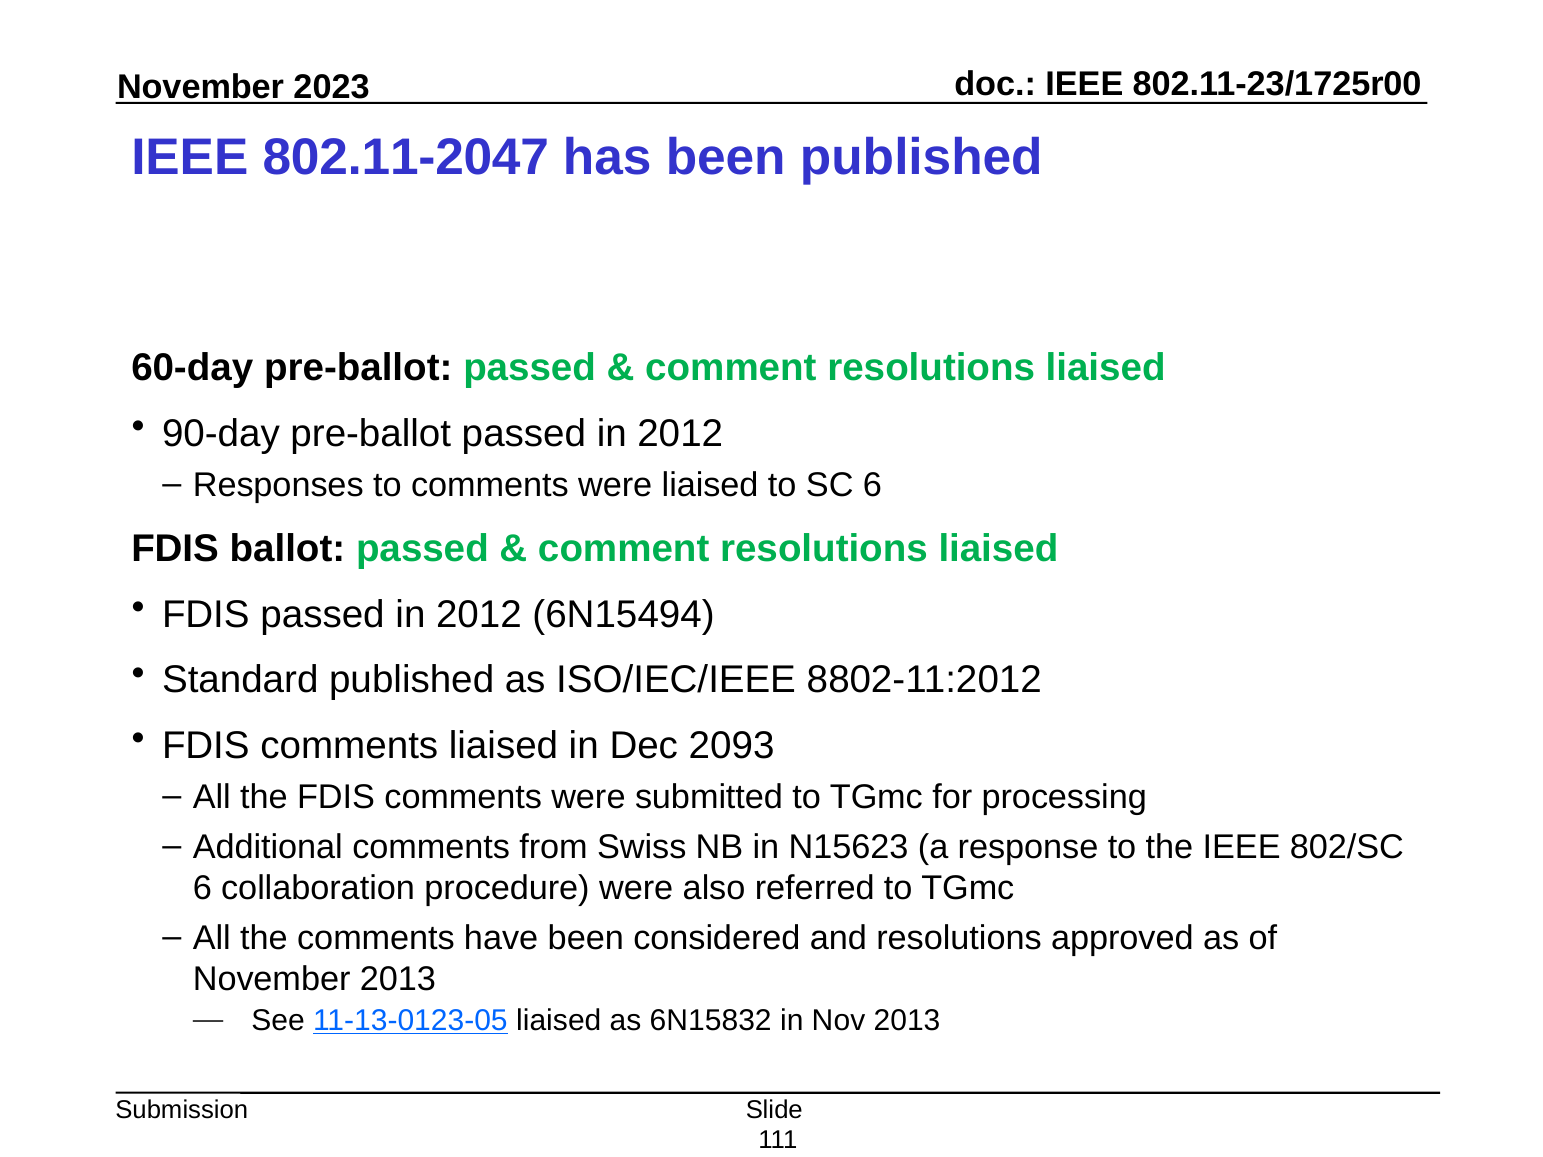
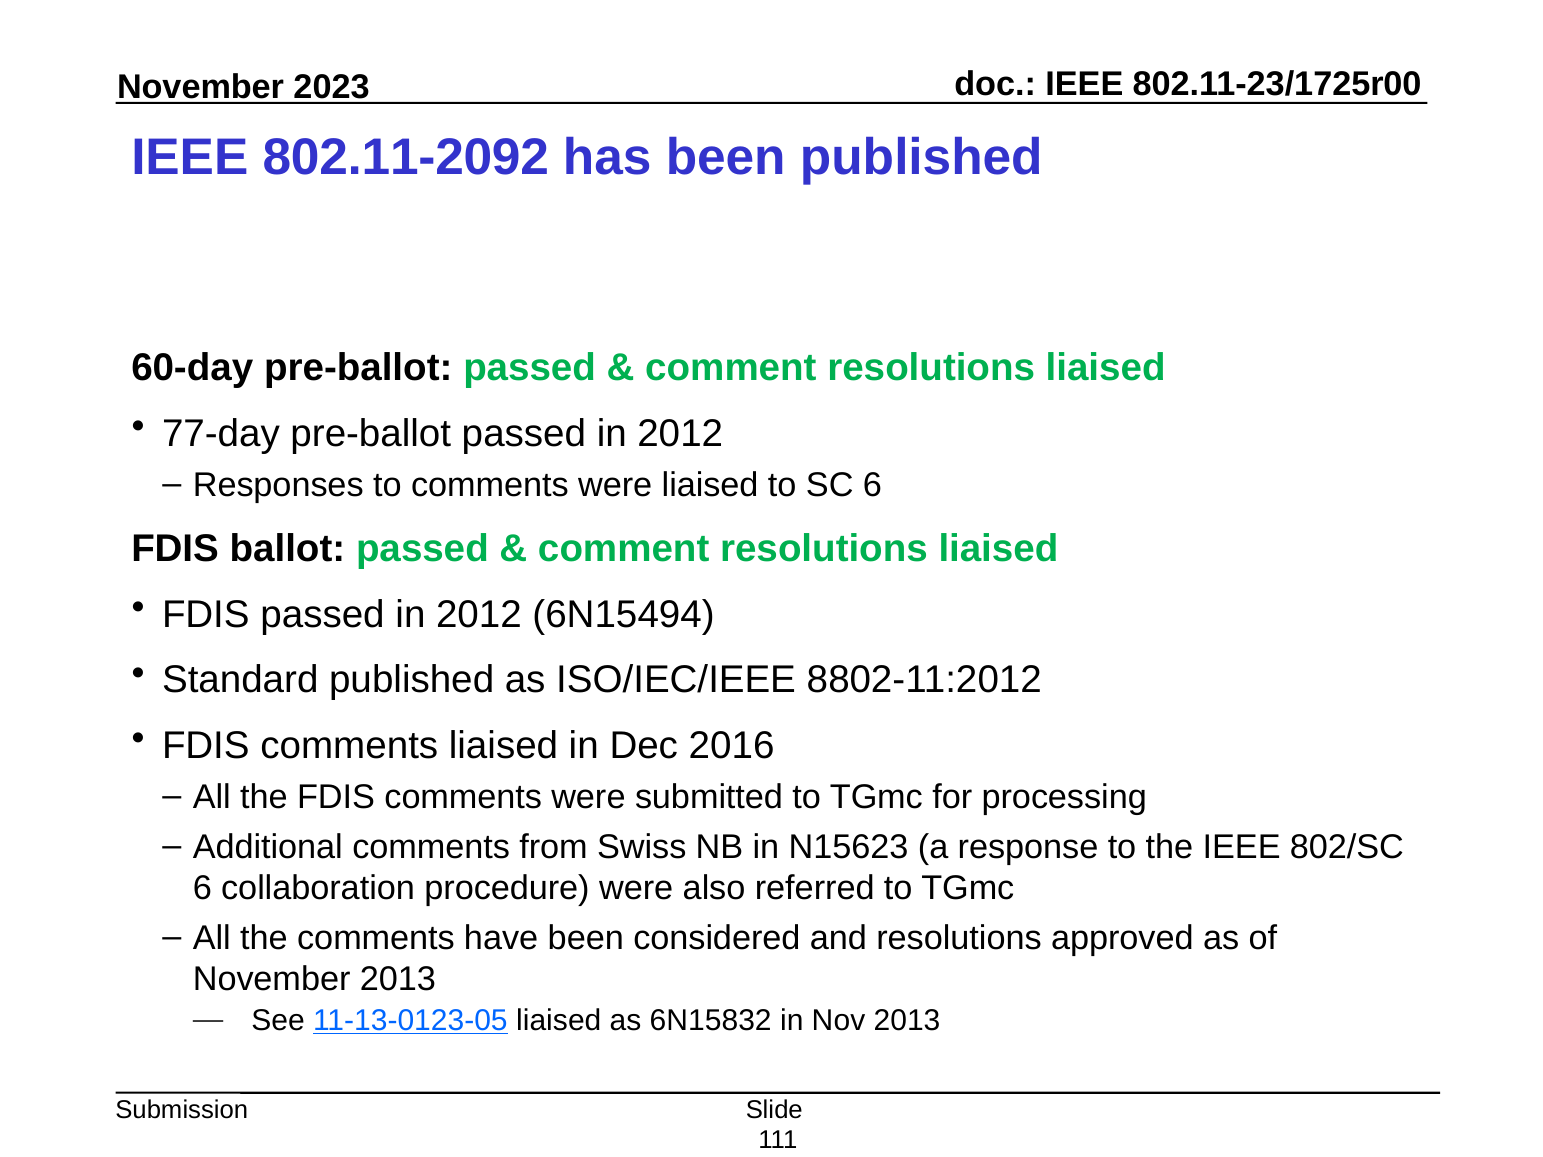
802.11-2047: 802.11-2047 -> 802.11-2092
90-day: 90-day -> 77-day
2093: 2093 -> 2016
